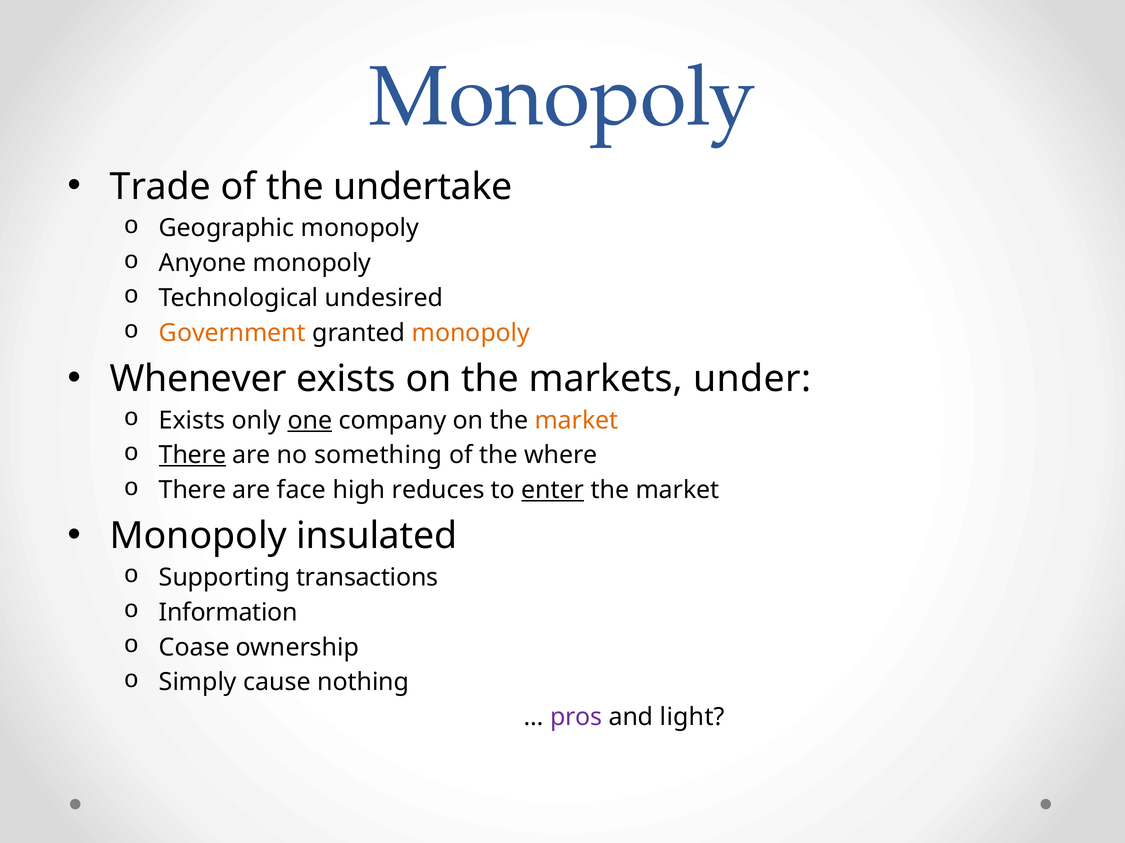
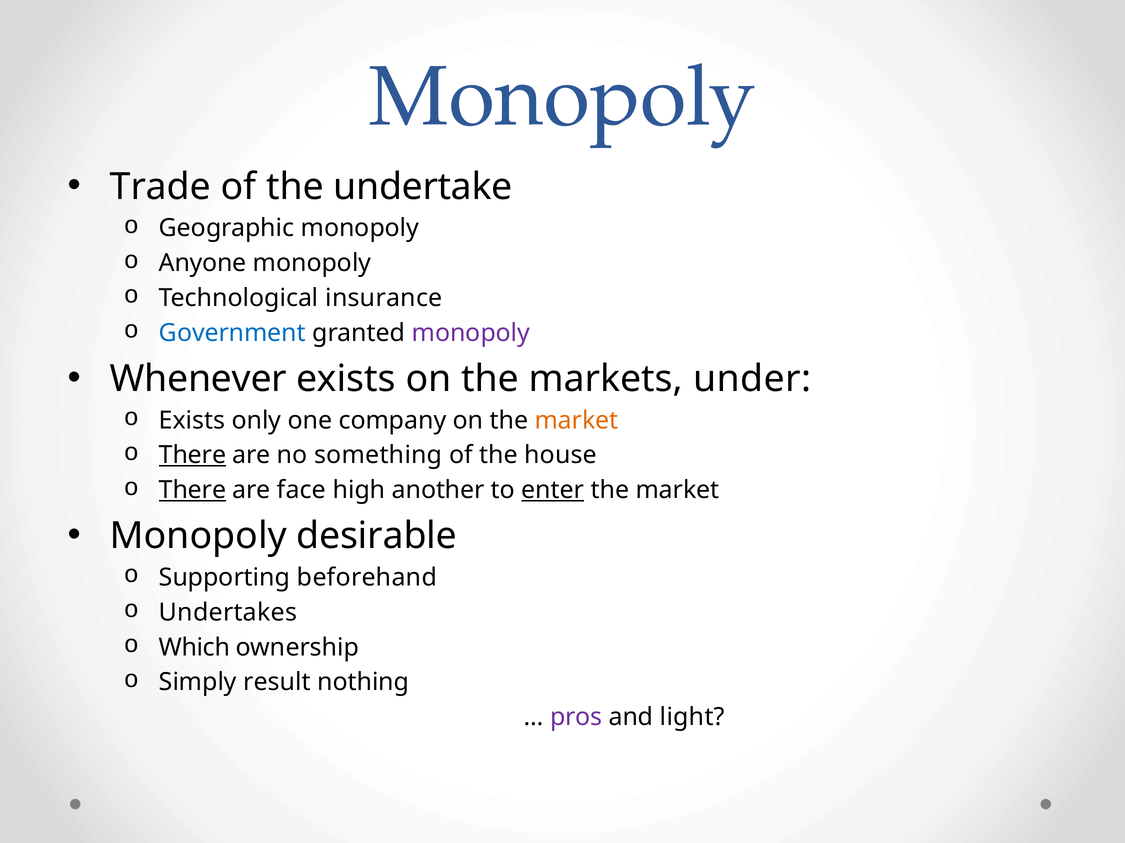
undesired: undesired -> insurance
Government colour: orange -> blue
monopoly at (471, 333) colour: orange -> purple
one underline: present -> none
where: where -> house
There at (193, 491) underline: none -> present
reduces: reduces -> another
insulated: insulated -> desirable
transactions: transactions -> beforehand
Information: Information -> Undertakes
Coase: Coase -> Which
cause: cause -> result
